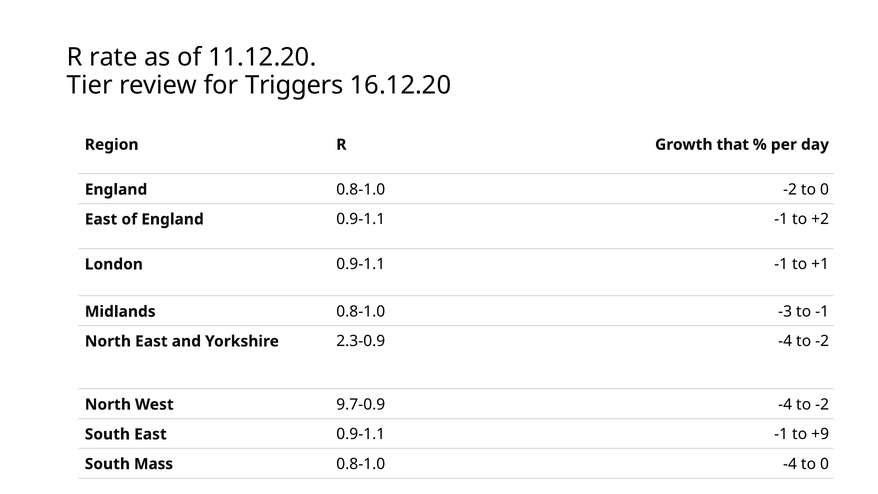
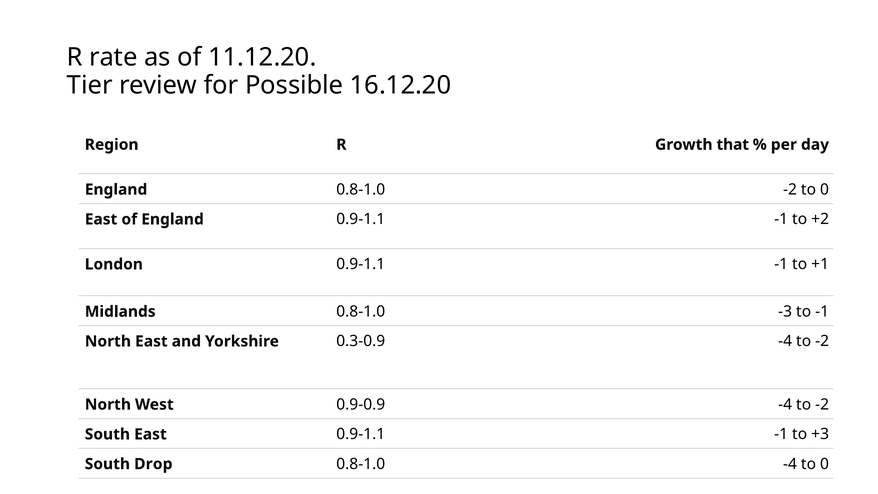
Triggers: Triggers -> Possible
2.3-0.9: 2.3-0.9 -> 0.3-0.9
9.7-0.9: 9.7-0.9 -> 0.9-0.9
+9: +9 -> +3
Mass: Mass -> Drop
